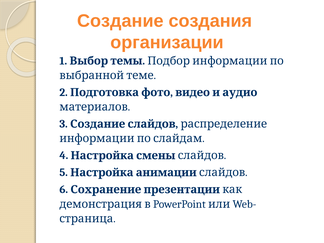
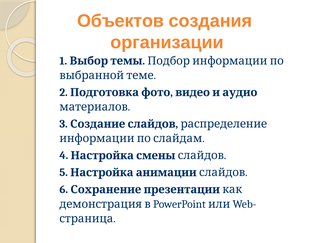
Создание: Создание -> Объектов
